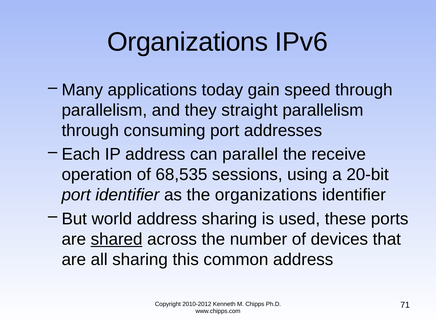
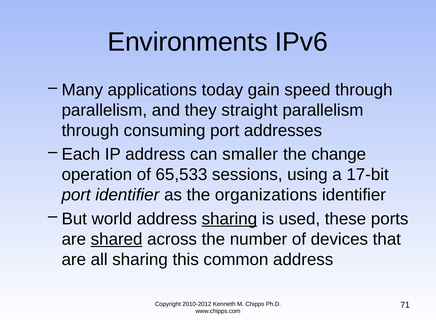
Organizations at (188, 42): Organizations -> Environments
parallel: parallel -> smaller
receive: receive -> change
68,535: 68,535 -> 65,533
20-bit: 20-bit -> 17-bit
sharing at (229, 219) underline: none -> present
